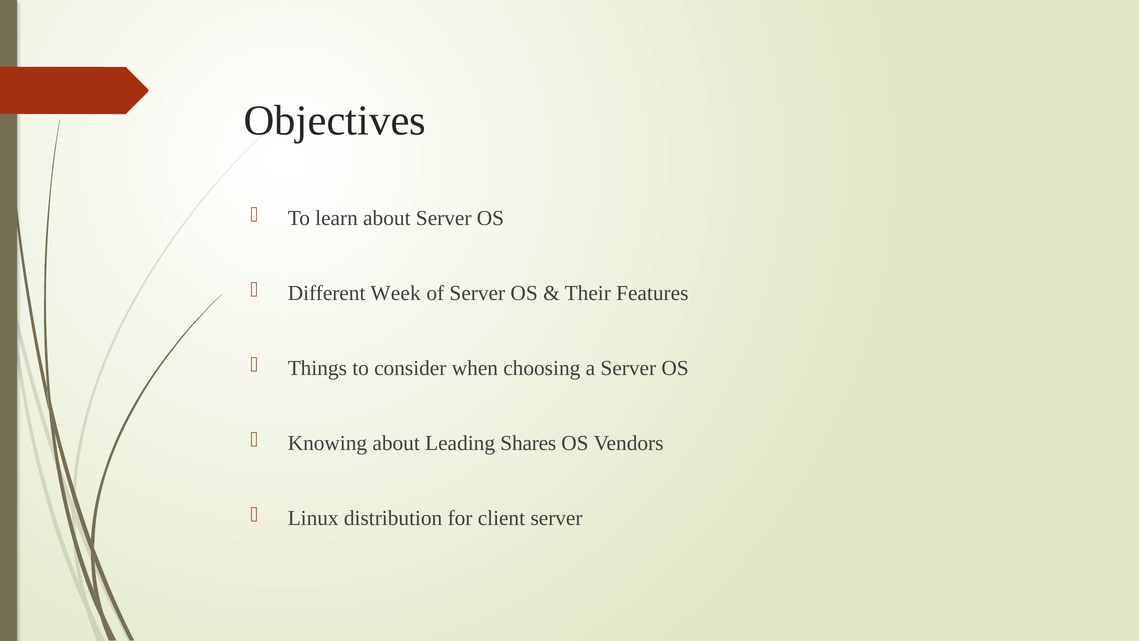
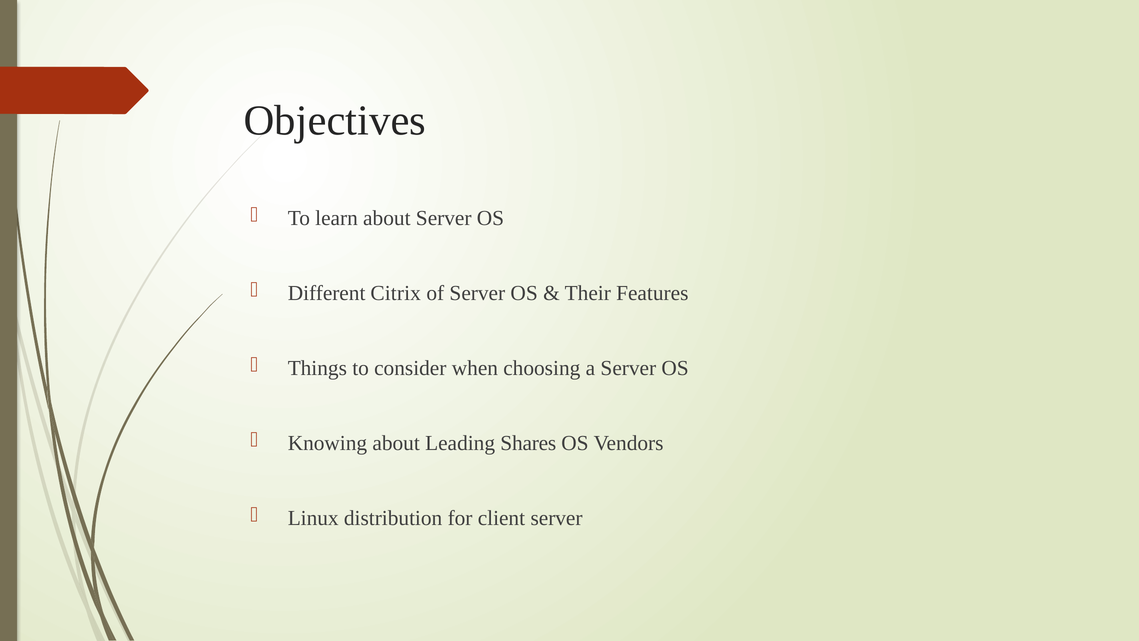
Week: Week -> Citrix
